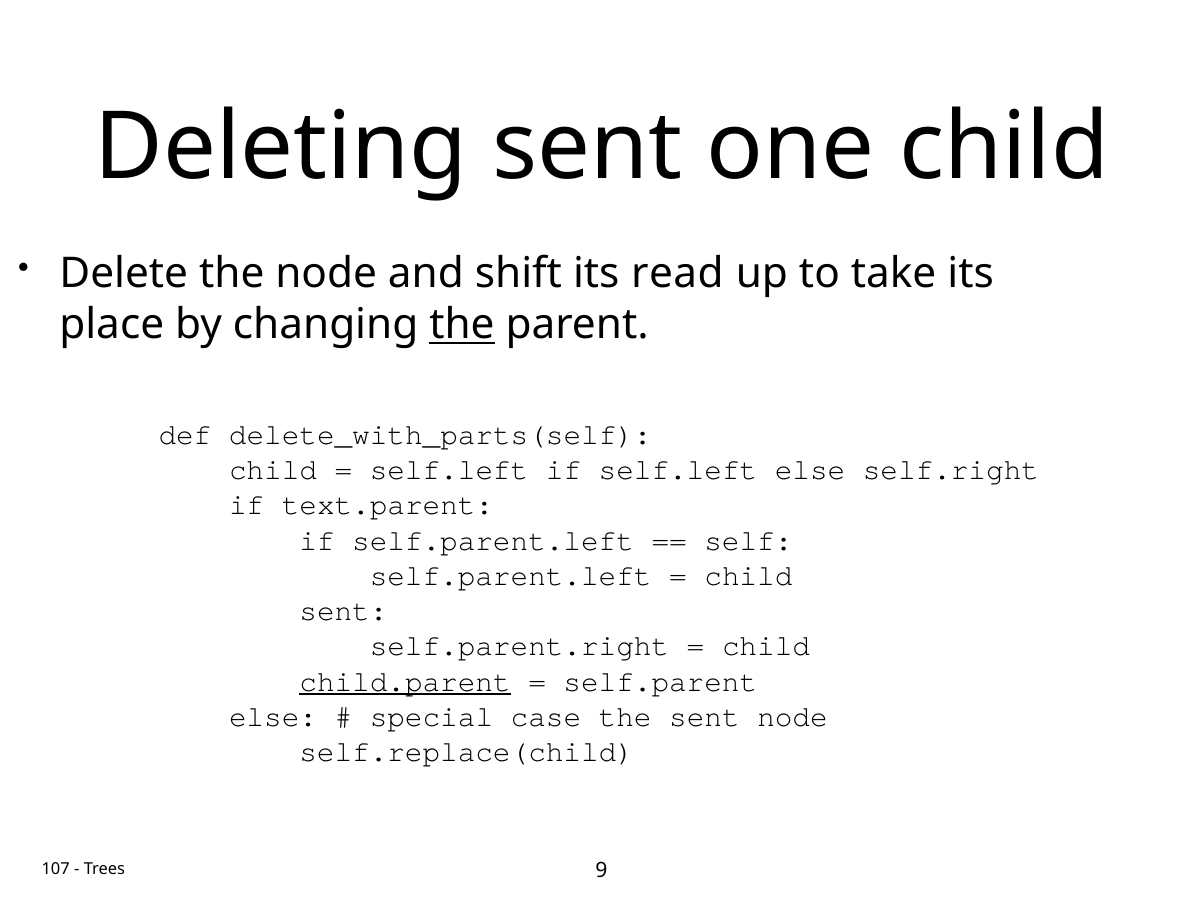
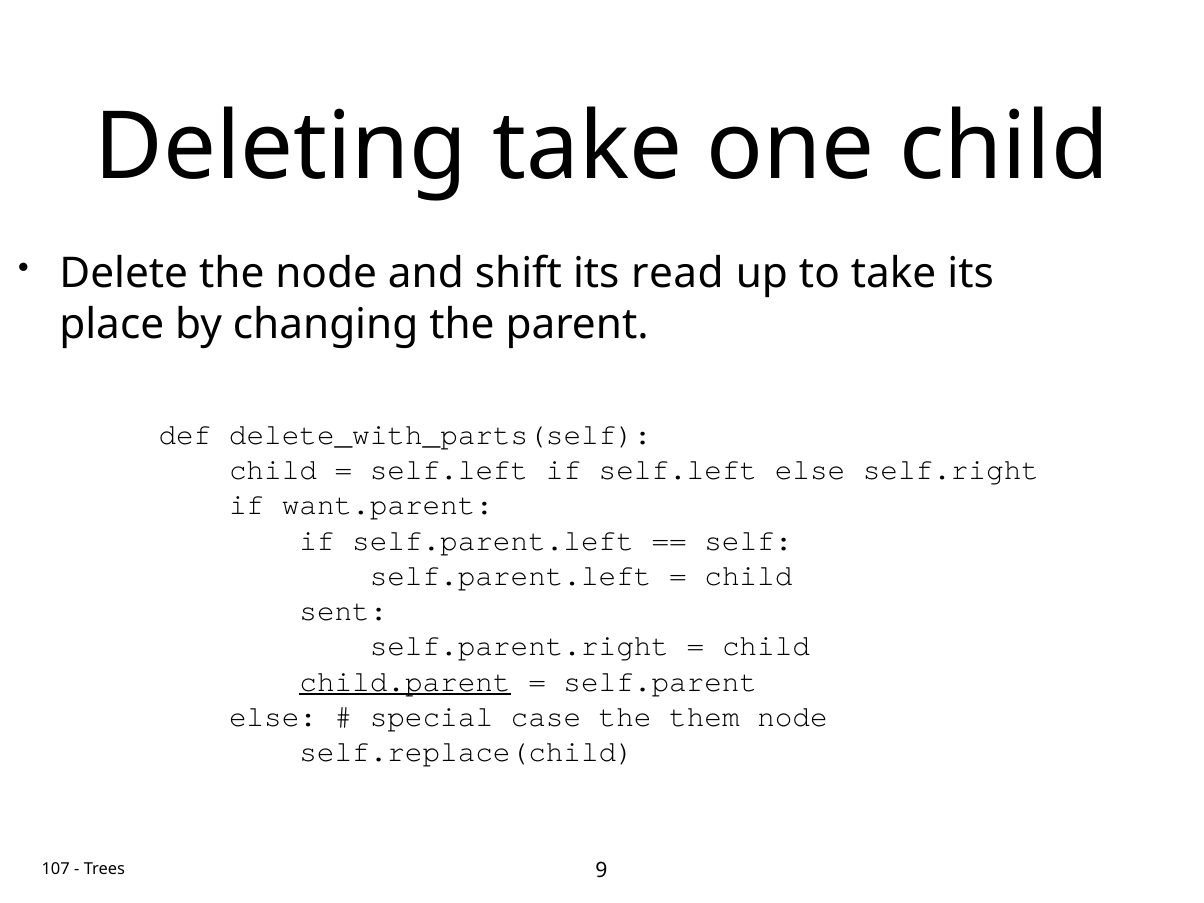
Deleting sent: sent -> take
the at (462, 325) underline: present -> none
text.parent: text.parent -> want.parent
the sent: sent -> them
